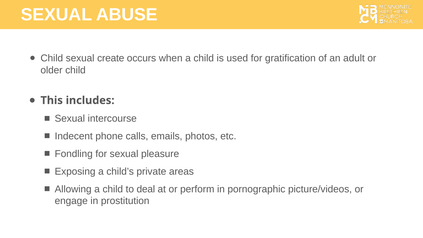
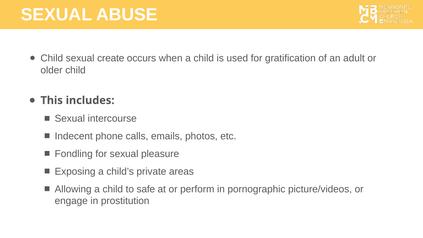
deal: deal -> safe
